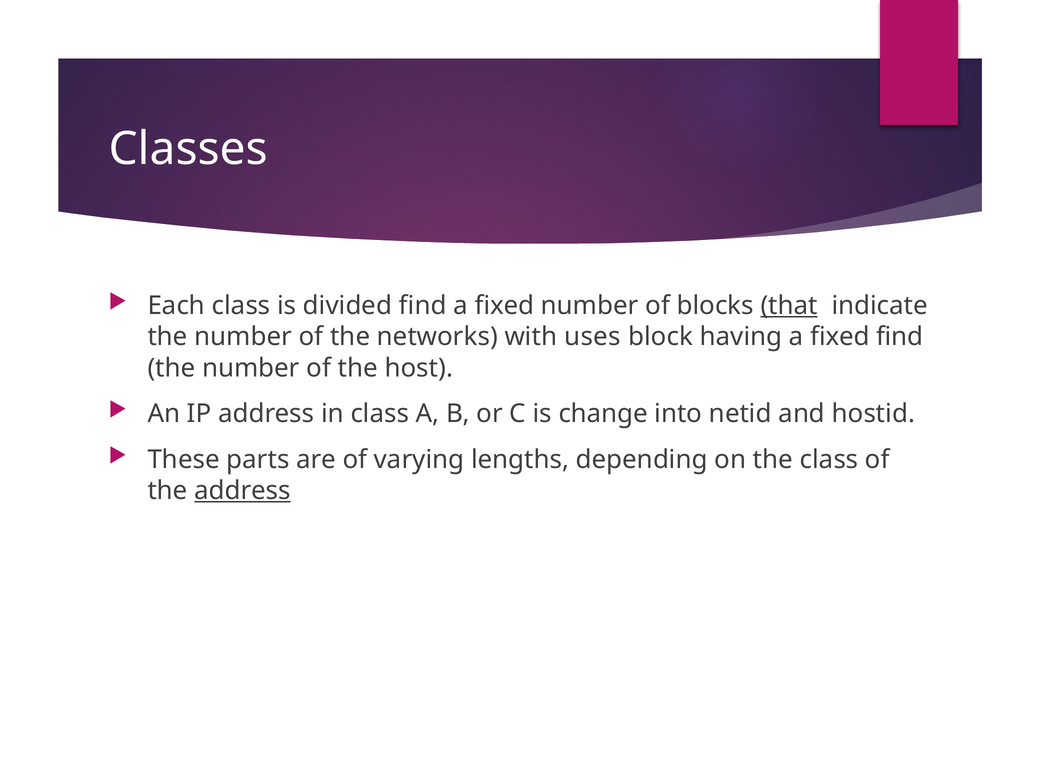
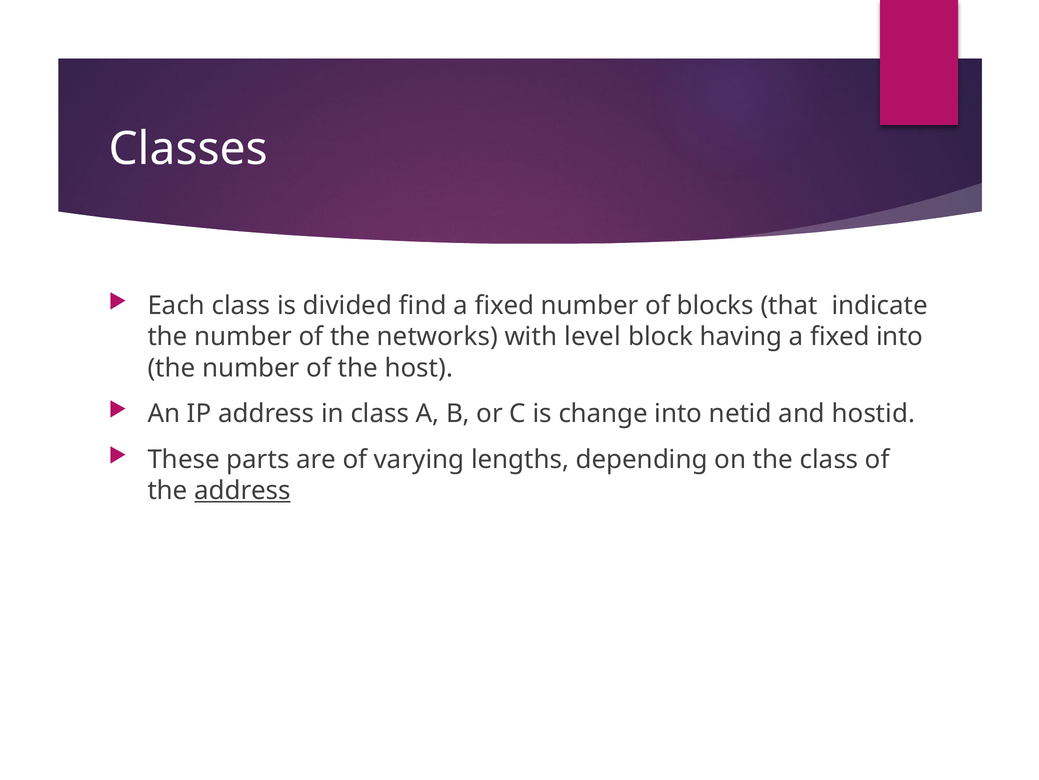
that underline: present -> none
uses: uses -> level
fixed find: find -> into
